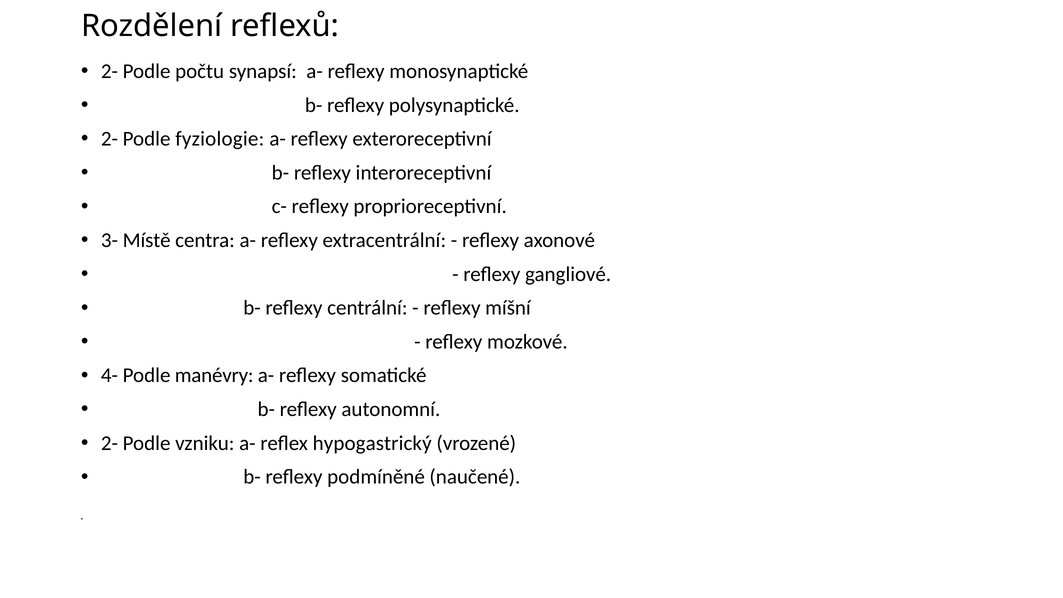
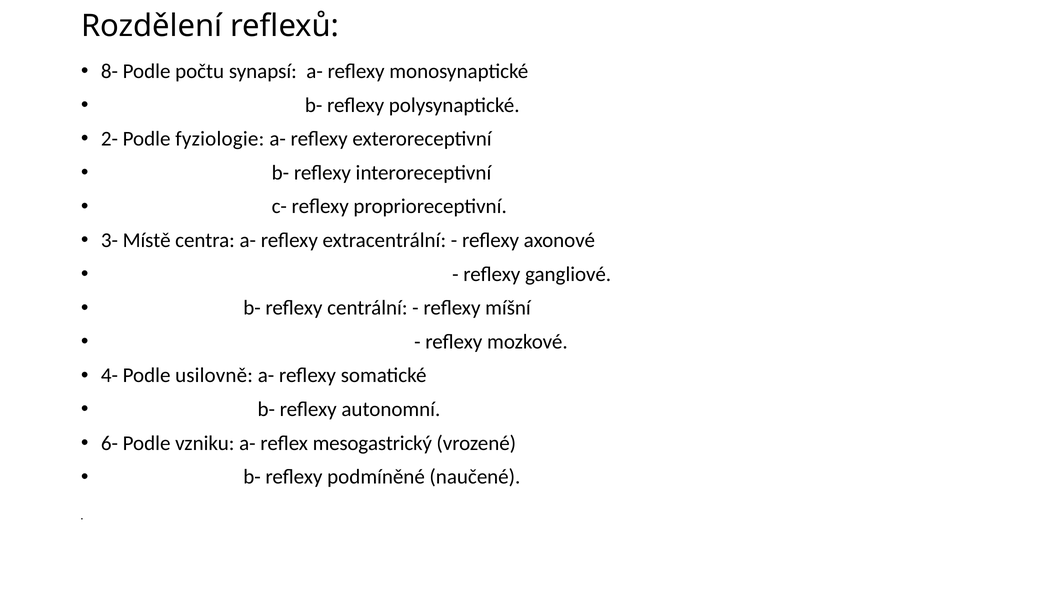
2- at (110, 71): 2- -> 8-
manévry: manévry -> usilovně
2- at (110, 443): 2- -> 6-
hypogastrický: hypogastrický -> mesogastrický
